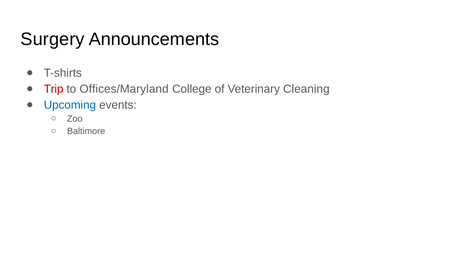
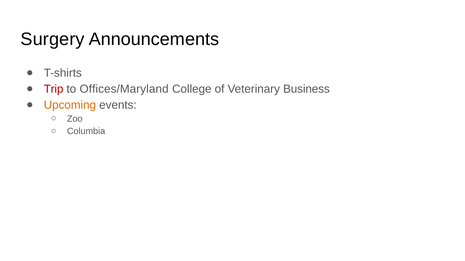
Cleaning: Cleaning -> Business
Upcoming colour: blue -> orange
Baltimore: Baltimore -> Columbia
